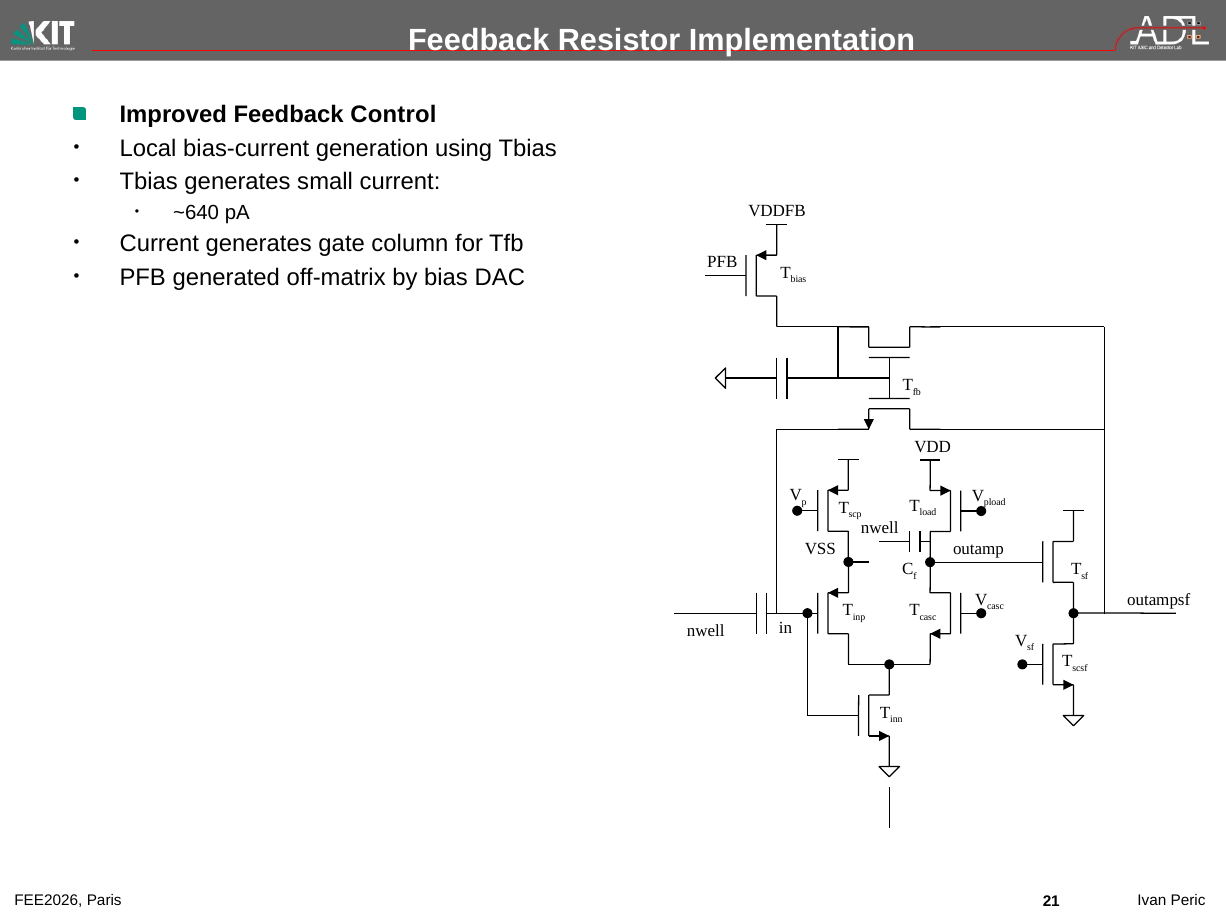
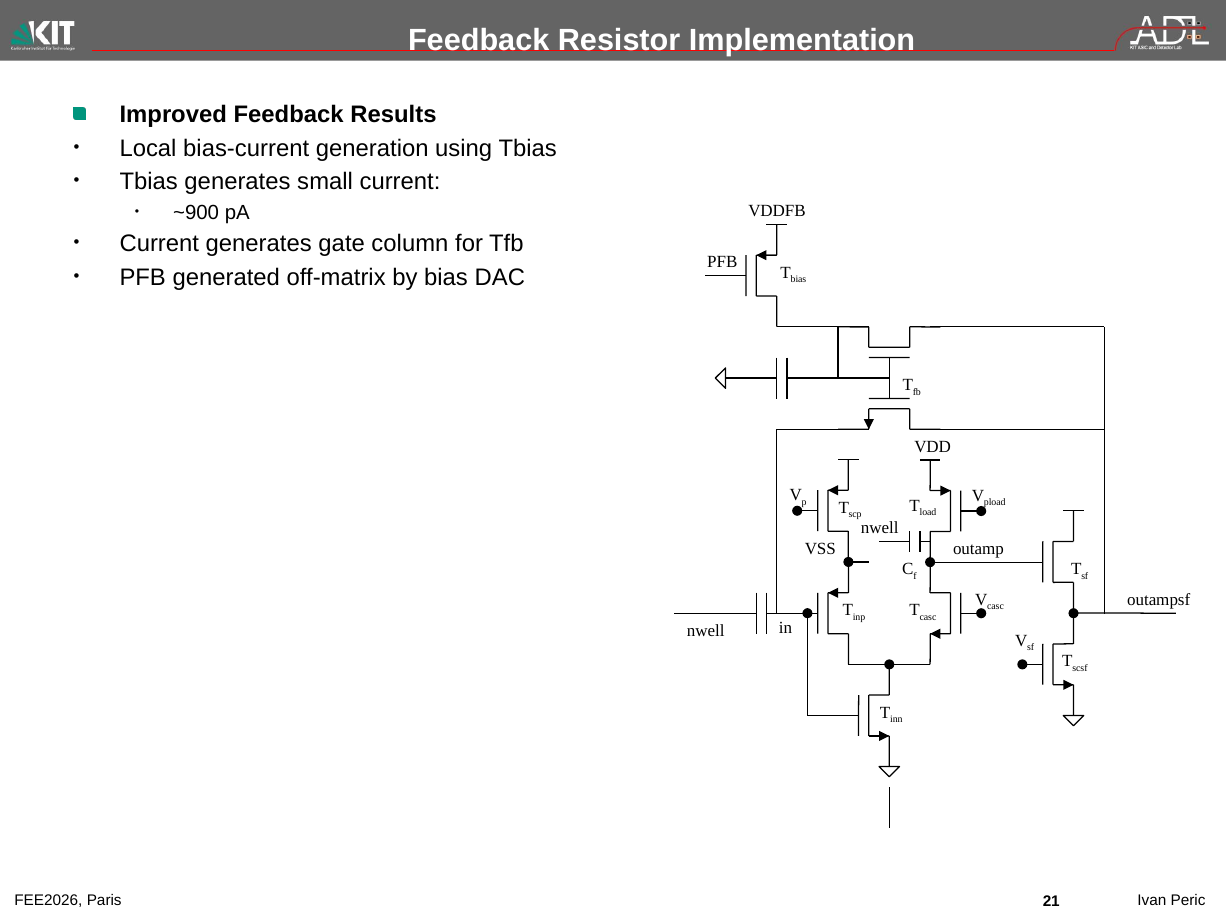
Control: Control -> Results
~640: ~640 -> ~900
